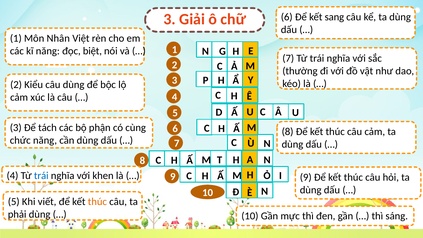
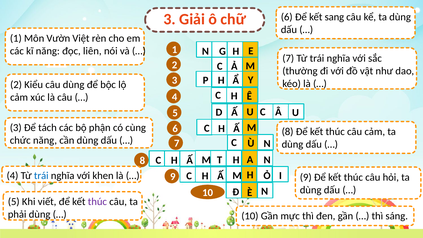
Nhân: Nhân -> Vườn
biệt: biệt -> liên
thúc at (97, 202) colour: orange -> purple
